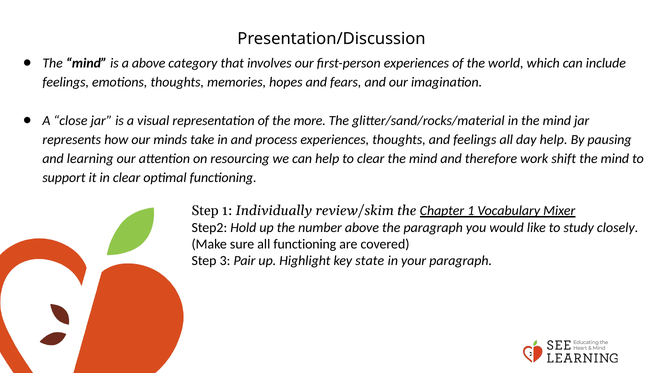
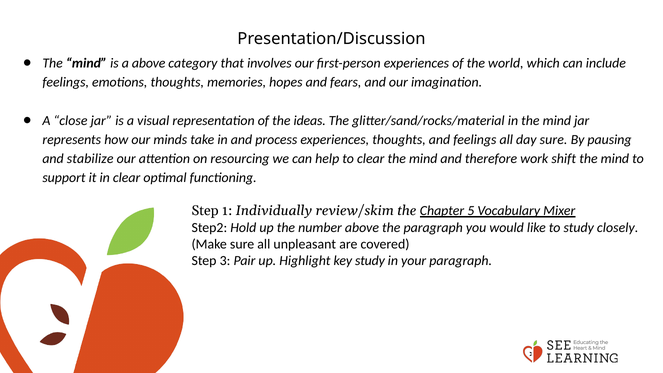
more: more -> ideas
day help: help -> sure
learning: learning -> stabilize
Chapter 1: 1 -> 5
all functioning: functioning -> unpleasant
key state: state -> study
